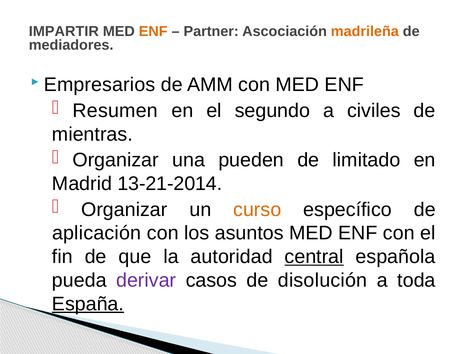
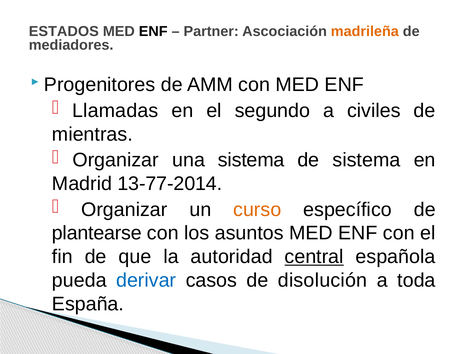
IMPARTIR: IMPARTIR -> ESTADOS
ENF at (153, 31) colour: orange -> black
Empresarios: Empresarios -> Progenitores
Resumen: Resumen -> Llamadas
una pueden: pueden -> sistema
de limitado: limitado -> sistema
13-21-2014: 13-21-2014 -> 13-77-2014
aplicación: aplicación -> plantearse
derivar colour: purple -> blue
España underline: present -> none
